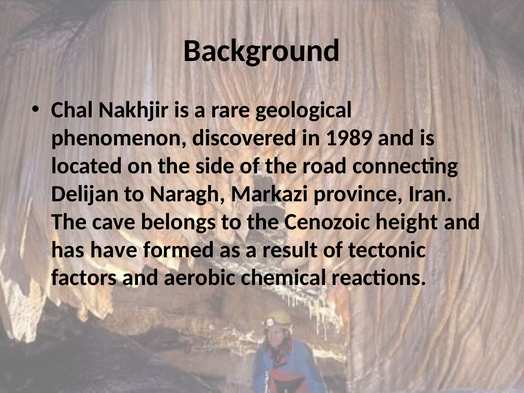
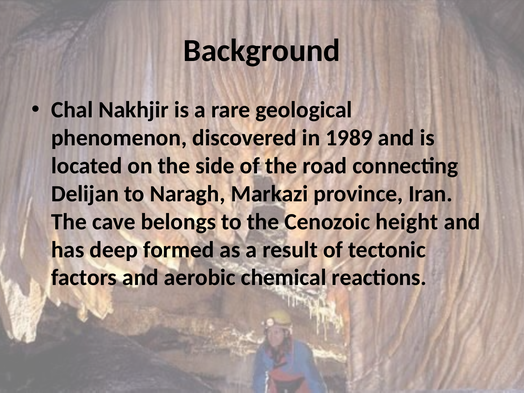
have: have -> deep
